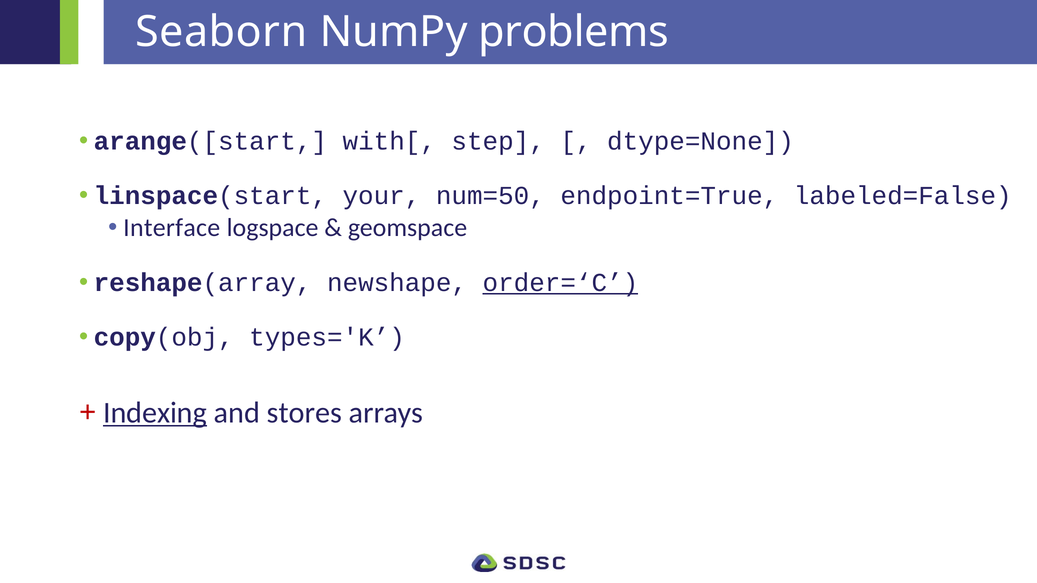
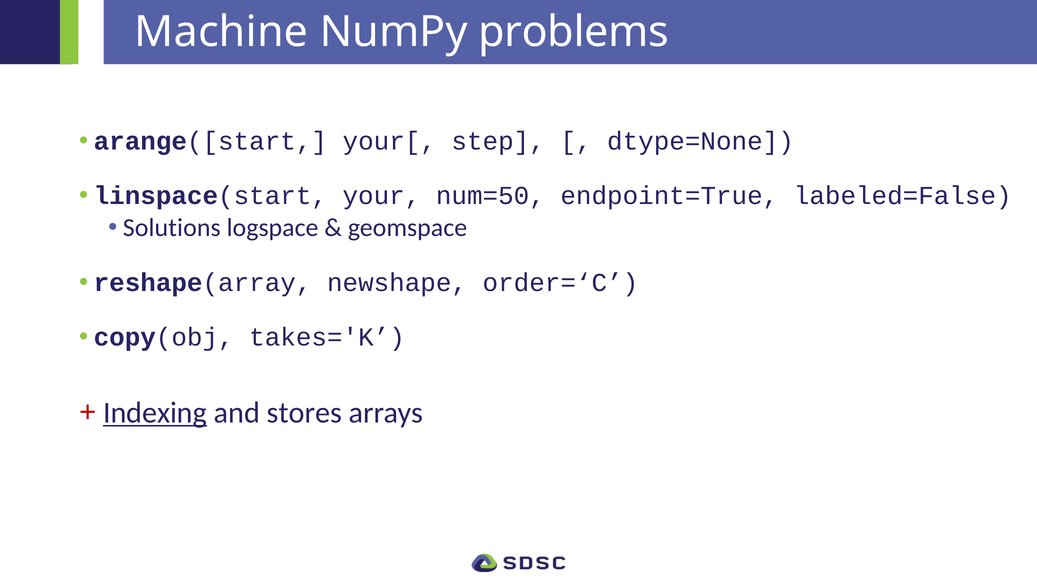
Seaborn: Seaborn -> Machine
with[: with[ -> your[
Interface: Interface -> Solutions
order=‘C underline: present -> none
types='K: types='K -> takes='K
